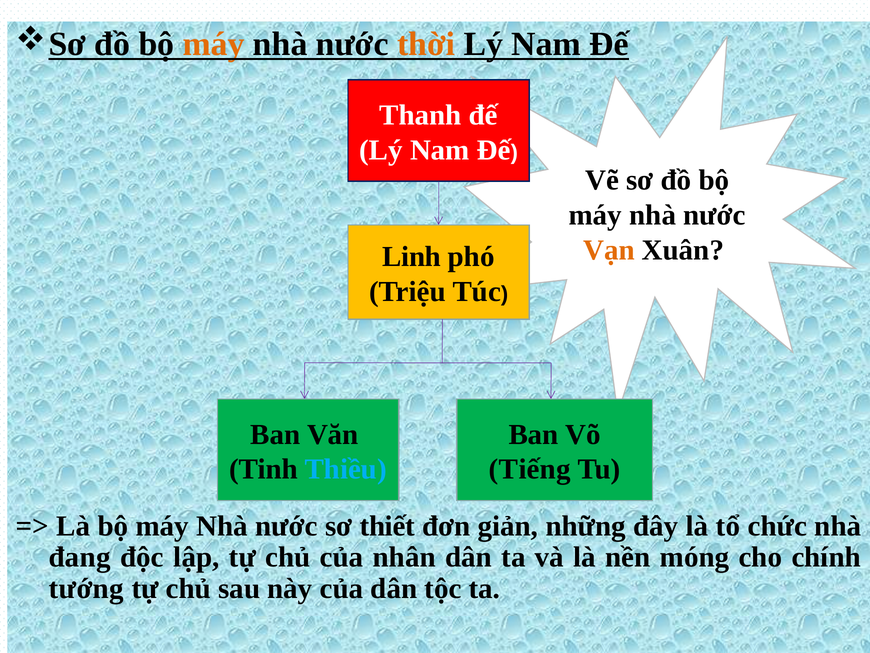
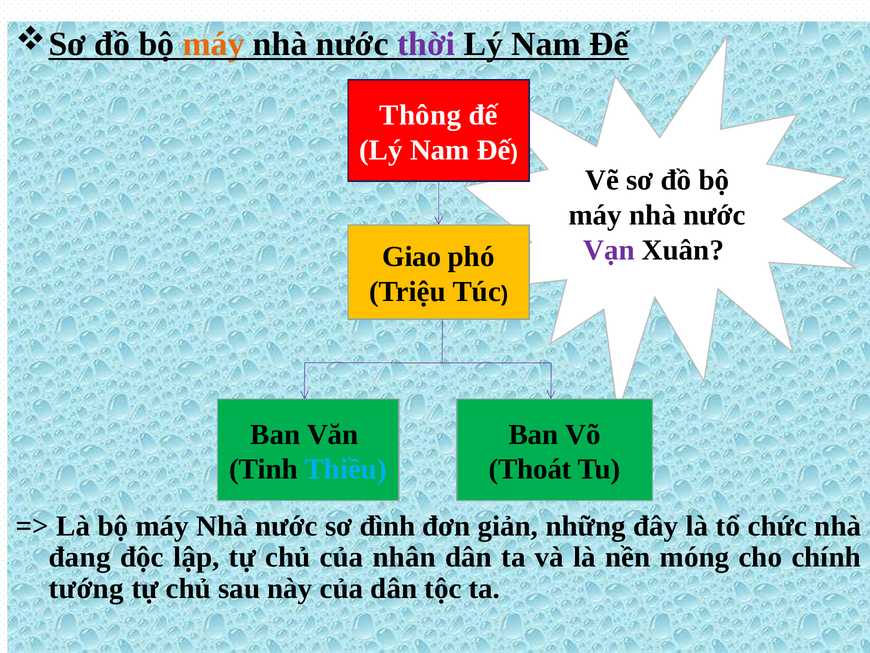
thời colour: orange -> purple
Thanh: Thanh -> Thông
Vạn colour: orange -> purple
Linh: Linh -> Giao
Tiếng: Tiếng -> Thoát
thiết: thiết -> đình
